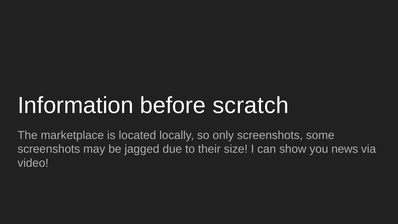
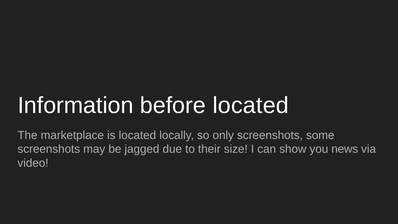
before scratch: scratch -> located
